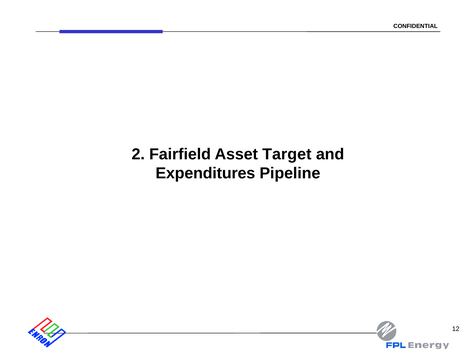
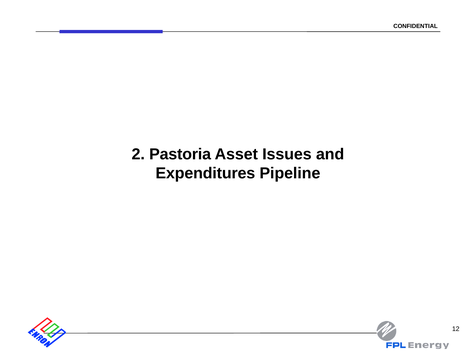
Fairfield: Fairfield -> Pastoria
Target: Target -> Issues
